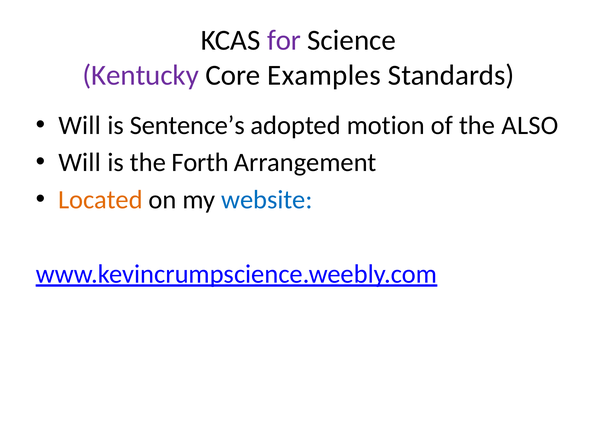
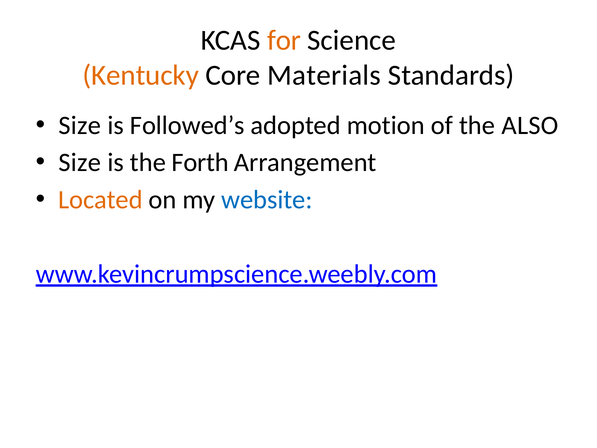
for colour: purple -> orange
Kentucky colour: purple -> orange
Examples: Examples -> Materials
Will at (80, 125): Will -> Size
Sentence’s: Sentence’s -> Followed’s
Will at (80, 162): Will -> Size
